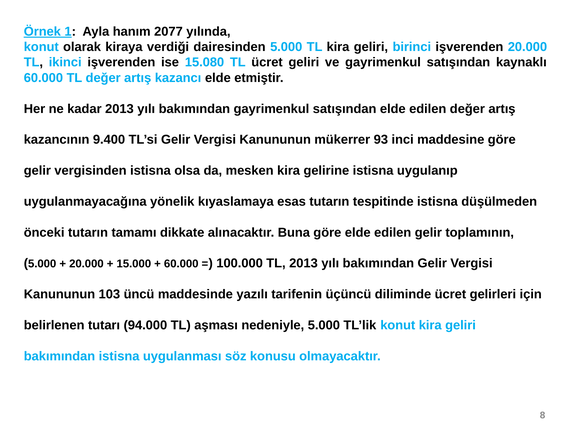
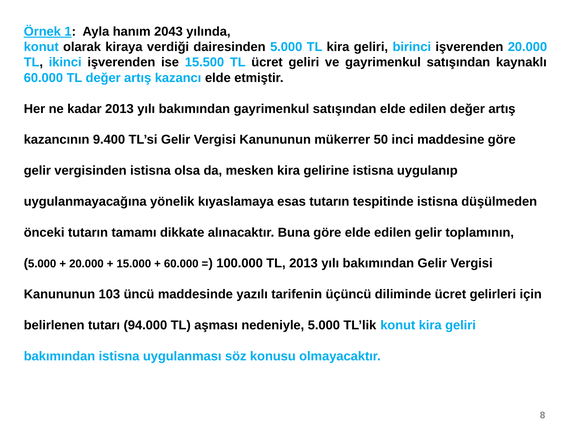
2077: 2077 -> 2043
15.080: 15.080 -> 15.500
93: 93 -> 50
